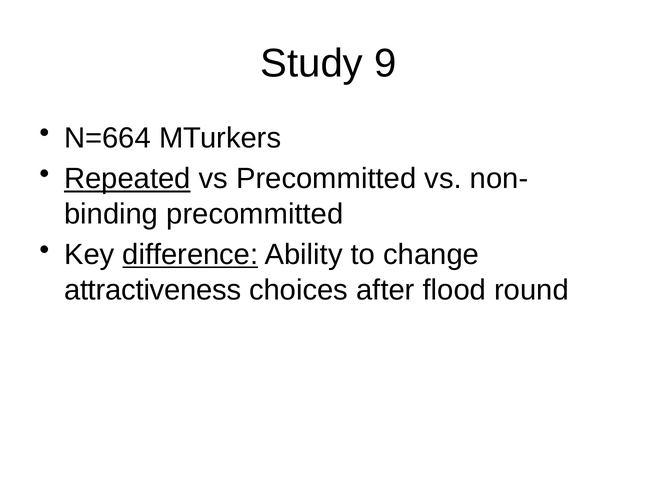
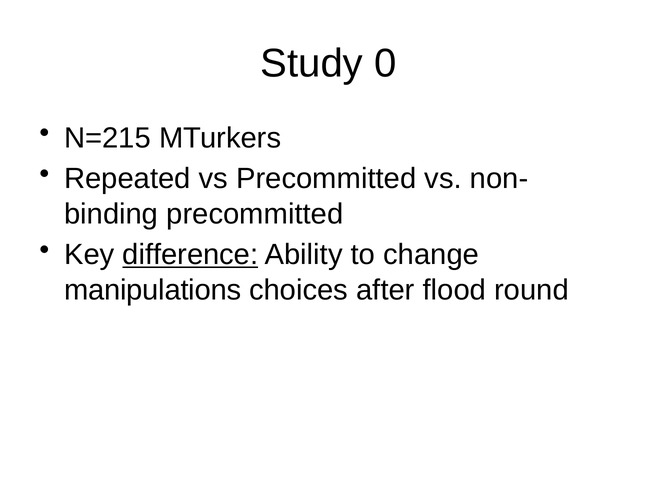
9: 9 -> 0
N=664: N=664 -> N=215
Repeated underline: present -> none
attractiveness: attractiveness -> manipulations
